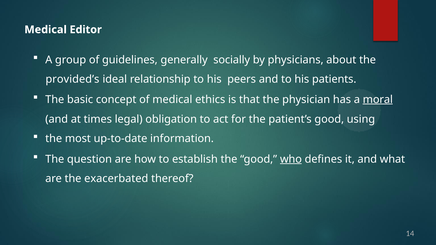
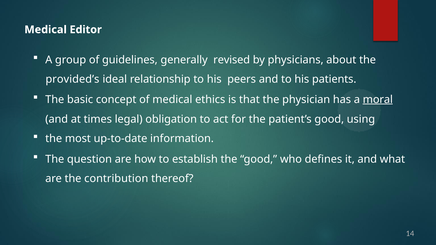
socially: socially -> revised
who underline: present -> none
exacerbated: exacerbated -> contribution
